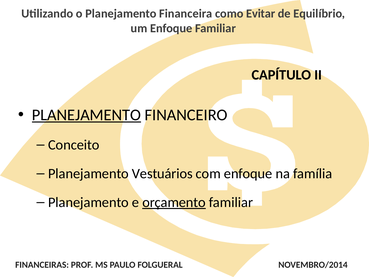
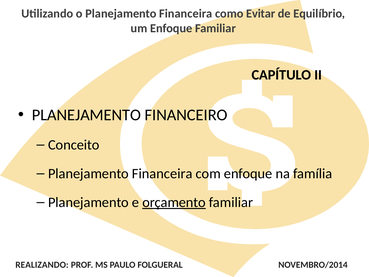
PLANEJAMENTO at (86, 115) underline: present -> none
Vestuários at (162, 173): Vestuários -> Financeira
FINANCEIRAS: FINANCEIRAS -> REALIZANDO
